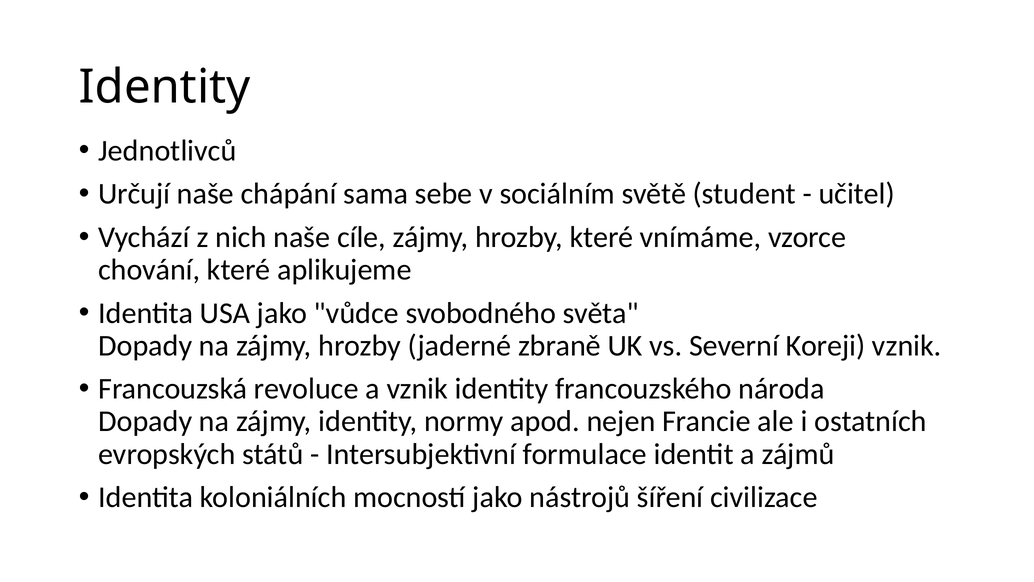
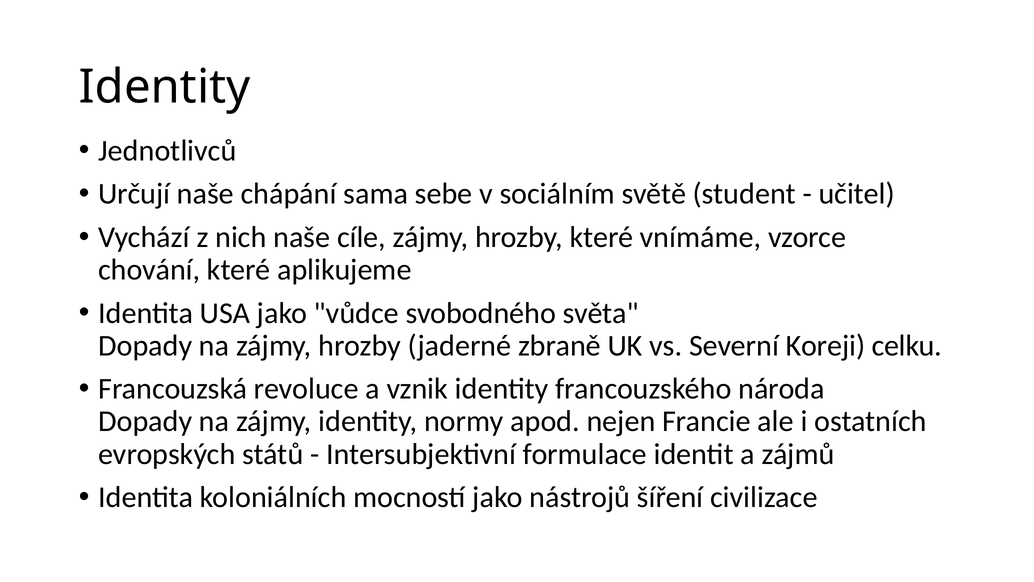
Koreji vznik: vznik -> celku
